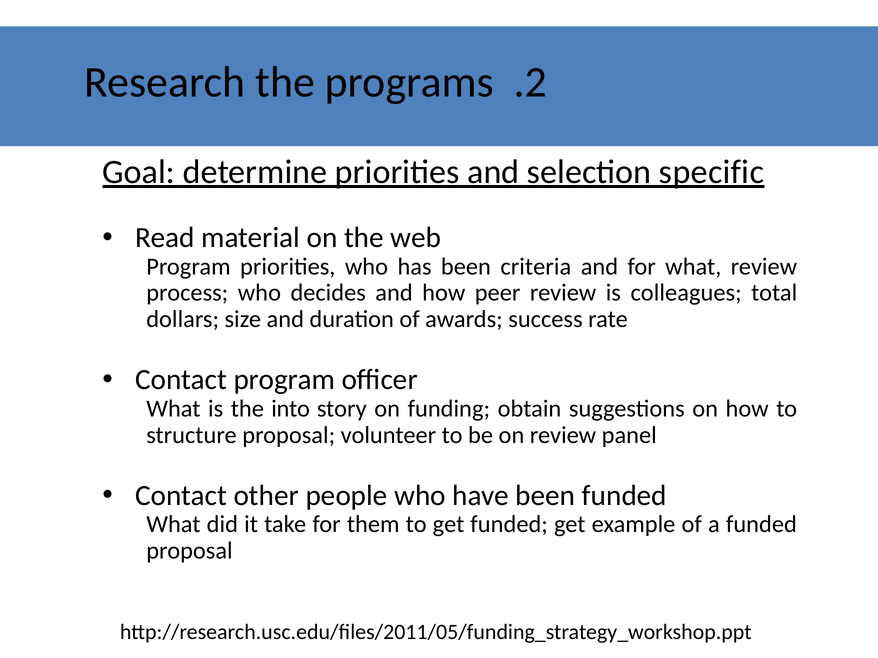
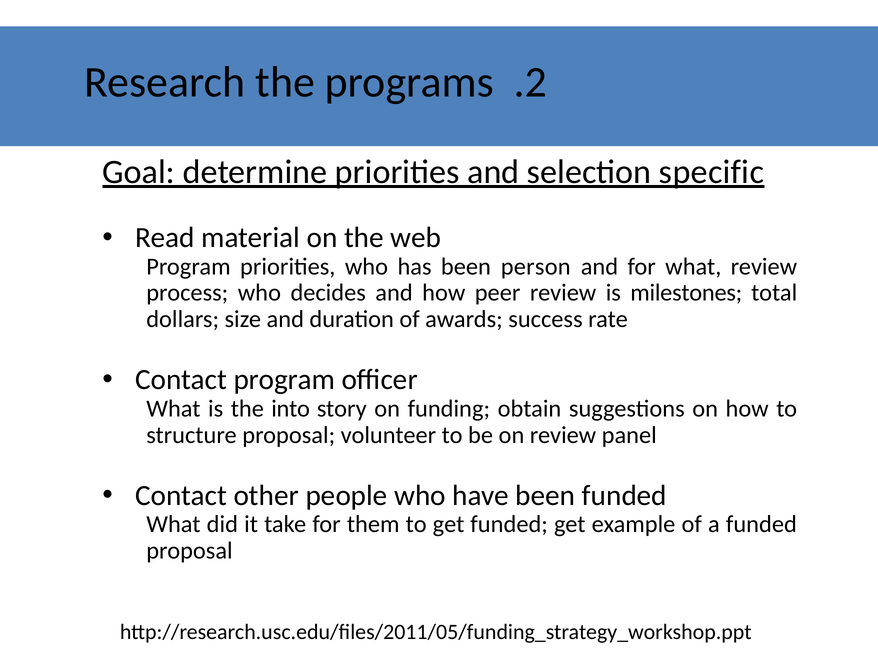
criteria: criteria -> person
colleagues: colleagues -> milestones
